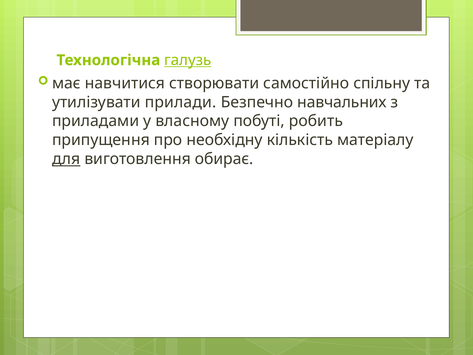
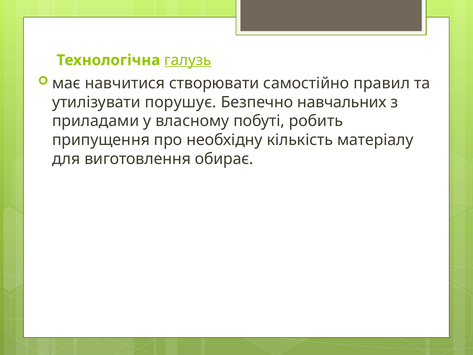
спільну: спільну -> правил
прилади: прилади -> порушує
для underline: present -> none
